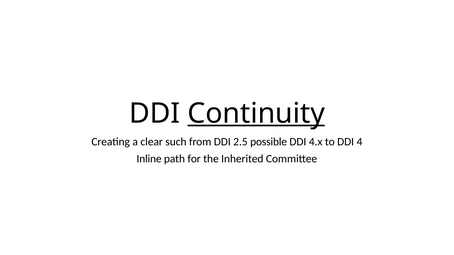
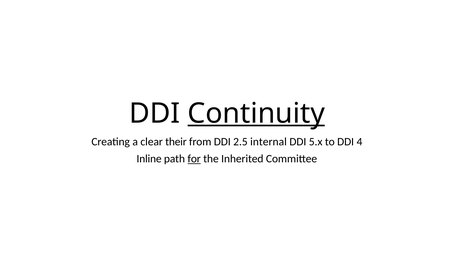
such: such -> their
possible: possible -> internal
4.x: 4.x -> 5.x
for underline: none -> present
